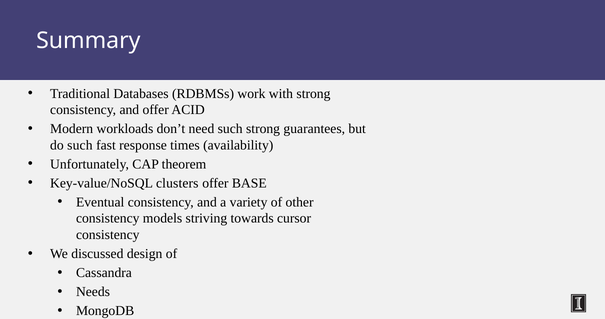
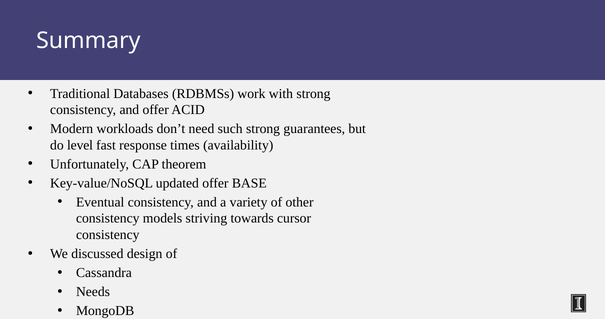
do such: such -> level
clusters: clusters -> updated
